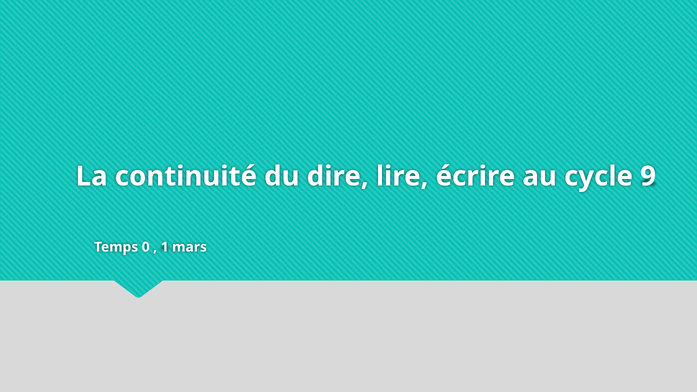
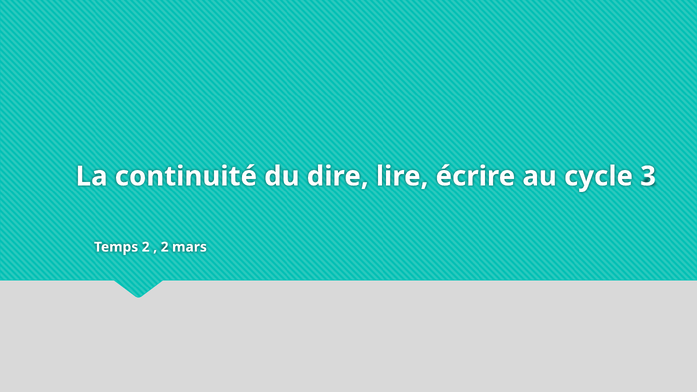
9: 9 -> 3
Temps 0: 0 -> 2
1 at (165, 247): 1 -> 2
